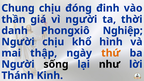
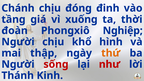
Chung: Chung -> Chánh
thần: thần -> tầng
vì người: người -> xuống
danh: danh -> đoàn
sống colour: black -> red
như colour: black -> red
